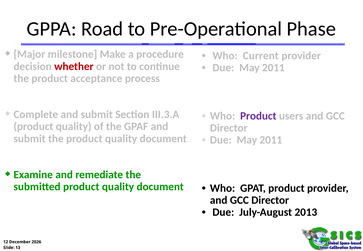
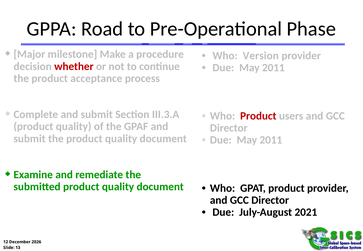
Current: Current -> Version
Product at (258, 116) colour: purple -> red
2013: 2013 -> 2021
